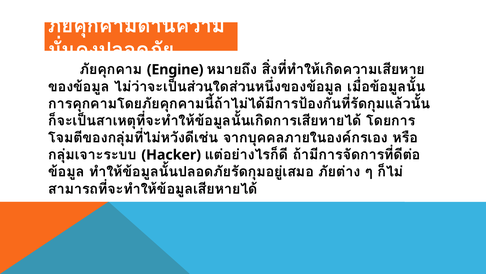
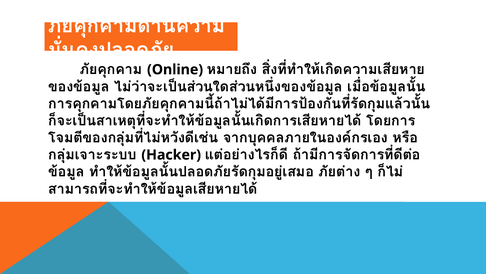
Engine: Engine -> Online
